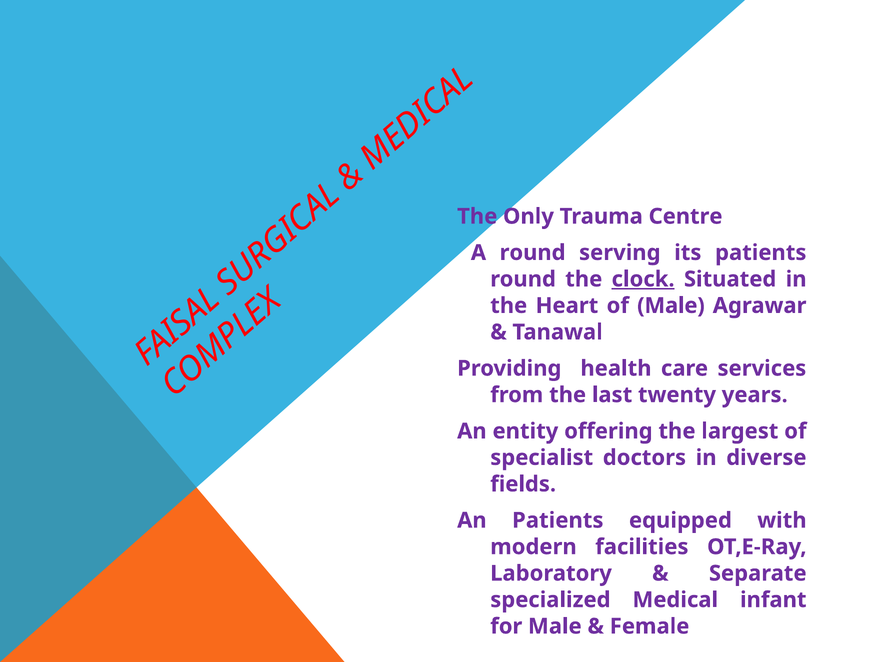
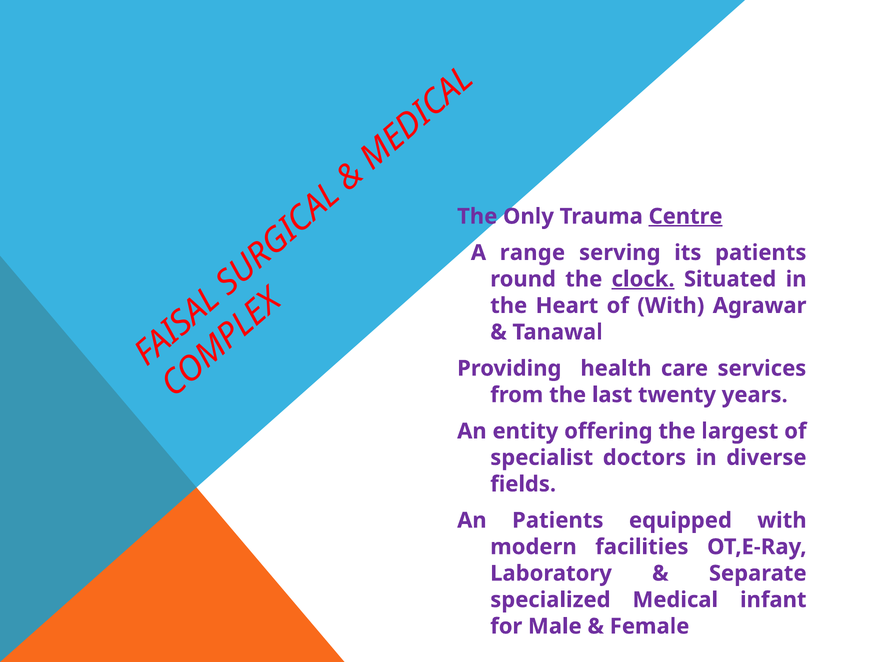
Centre underline: none -> present
A round: round -> range
of Male: Male -> With
